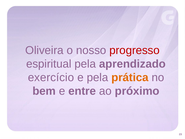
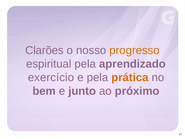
Oliveira: Oliveira -> Clarões
progresso colour: red -> orange
entre: entre -> junto
